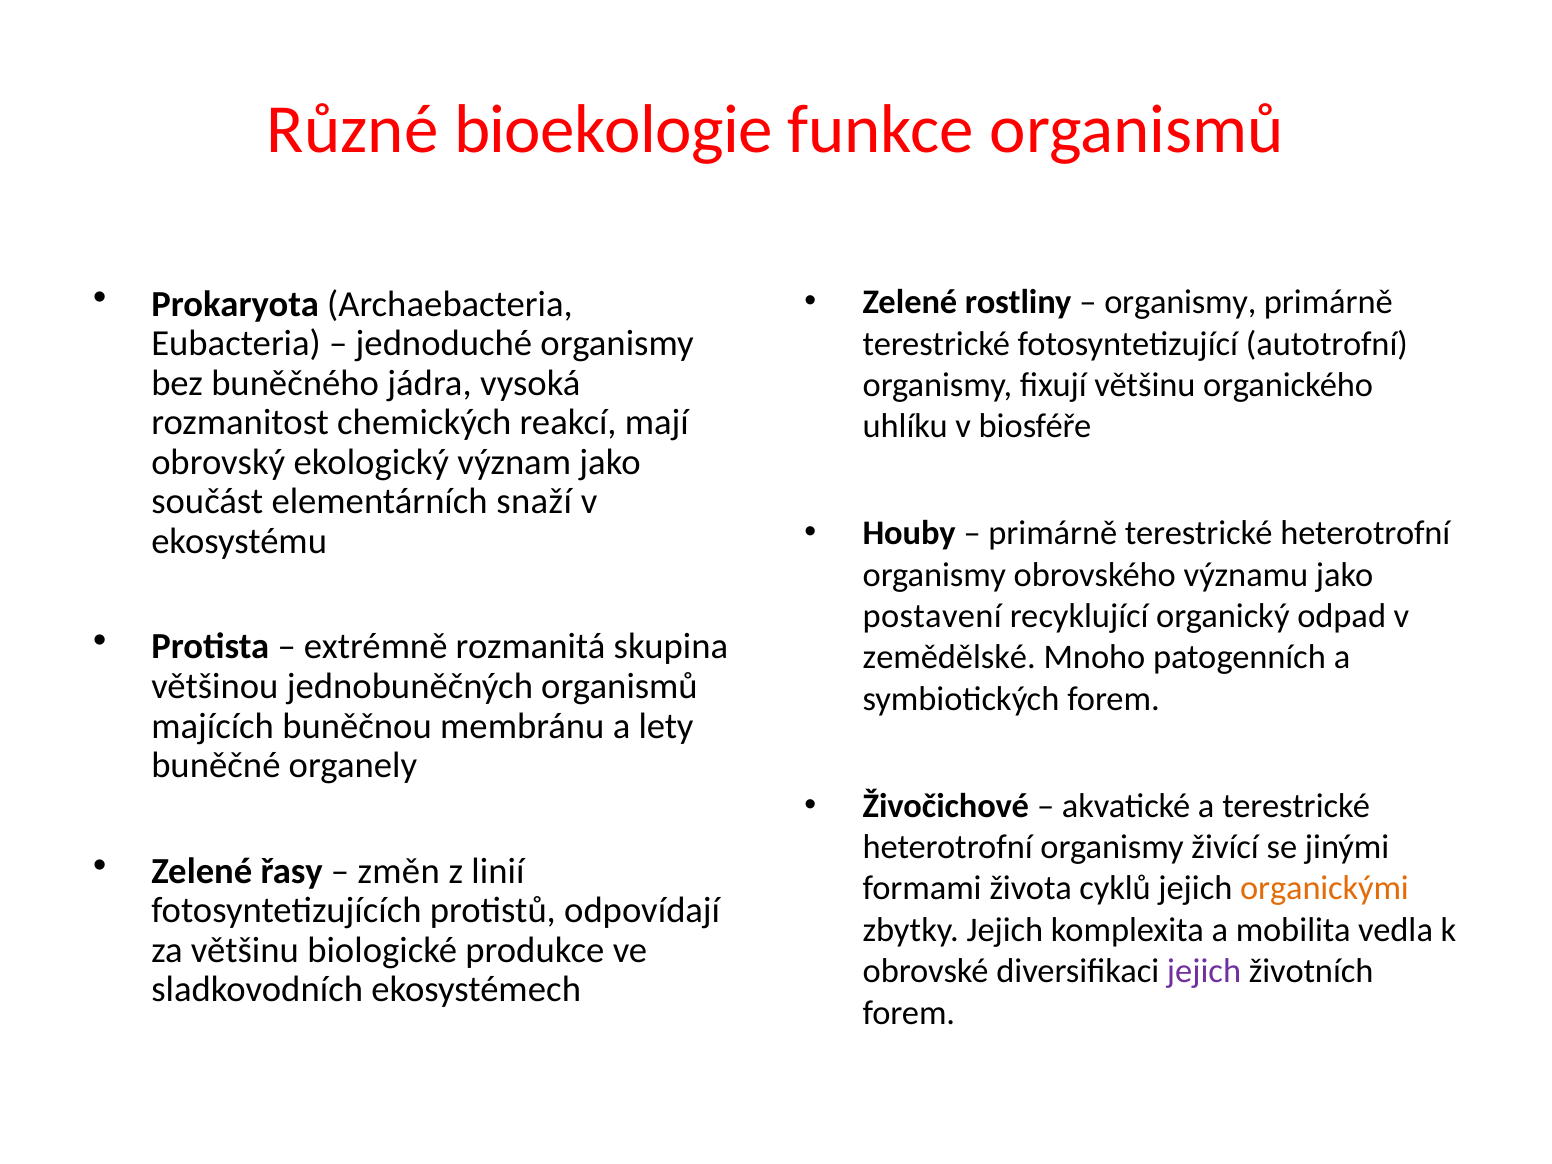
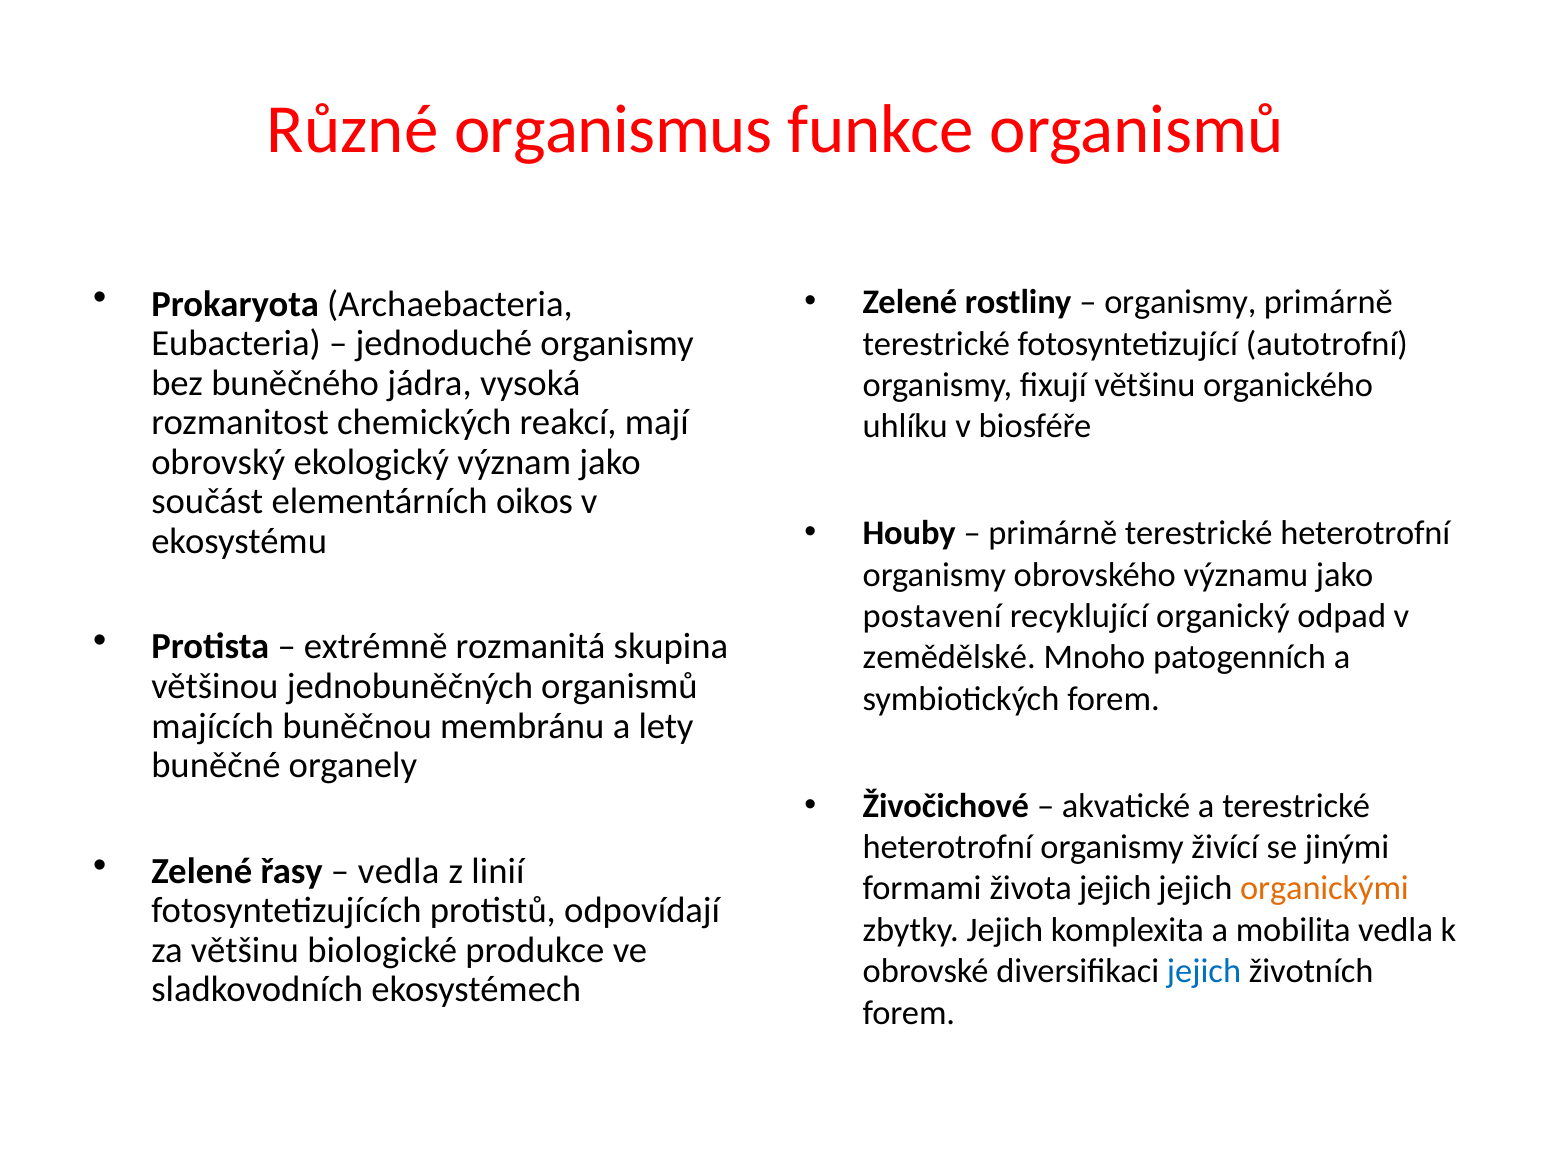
bioekologie: bioekologie -> organismus
snaží: snaží -> oikos
změn at (399, 871): změn -> vedla
života cyklů: cyklů -> jejich
jejich at (1204, 971) colour: purple -> blue
